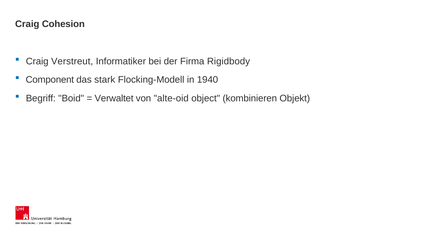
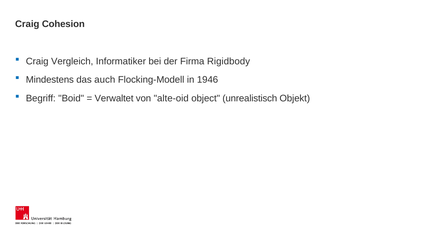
Verstreut: Verstreut -> Vergleich
Component: Component -> Mindestens
stark: stark -> auch
1940: 1940 -> 1946
kombinieren: kombinieren -> unrealistisch
